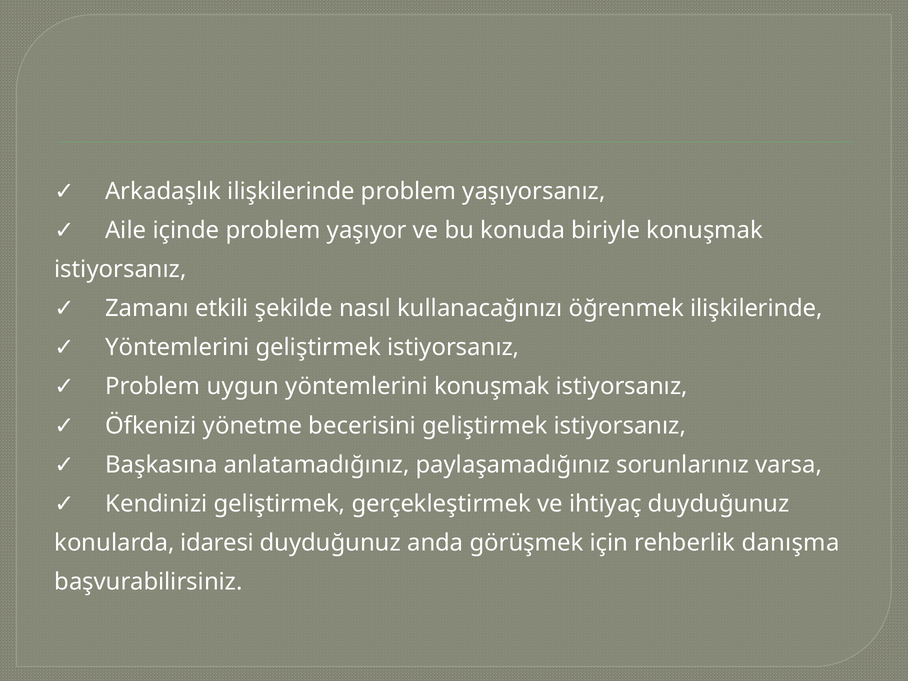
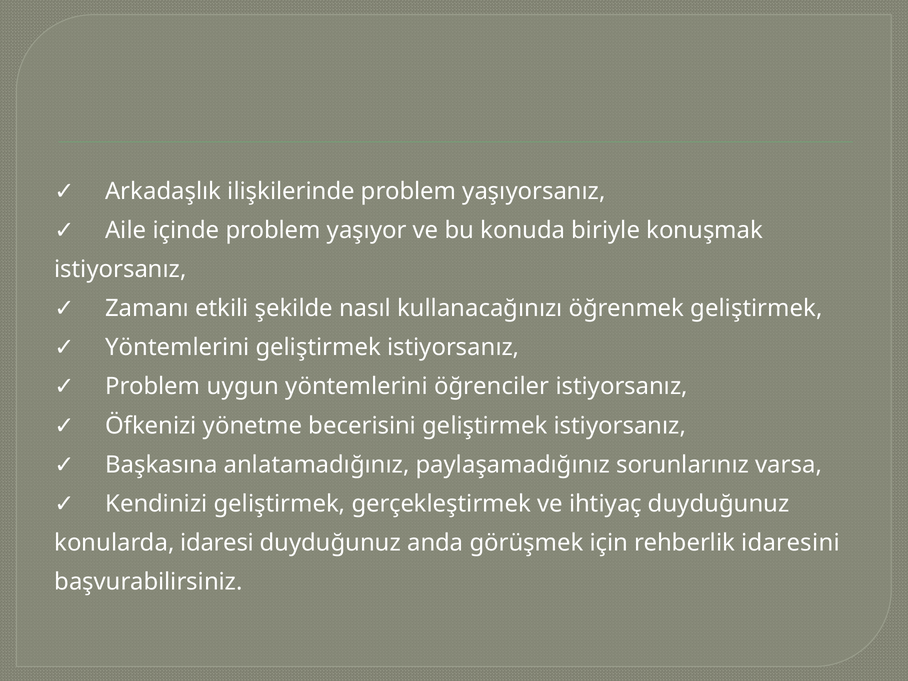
öğrenmek ilişkilerinde: ilişkilerinde -> geliştirmek
yöntemlerini konuşmak: konuşmak -> öğrenciler
danışma: danışma -> idaresini
